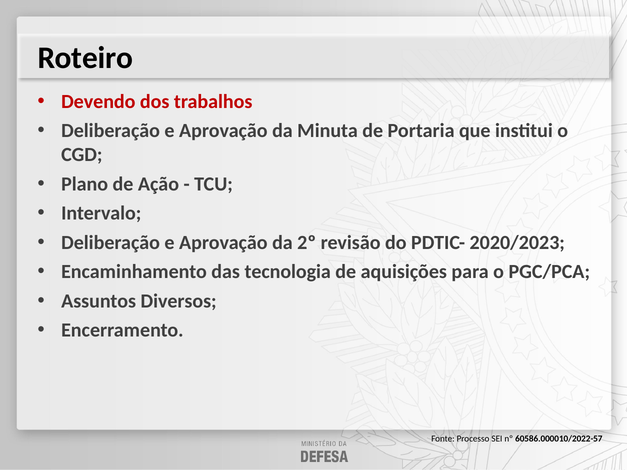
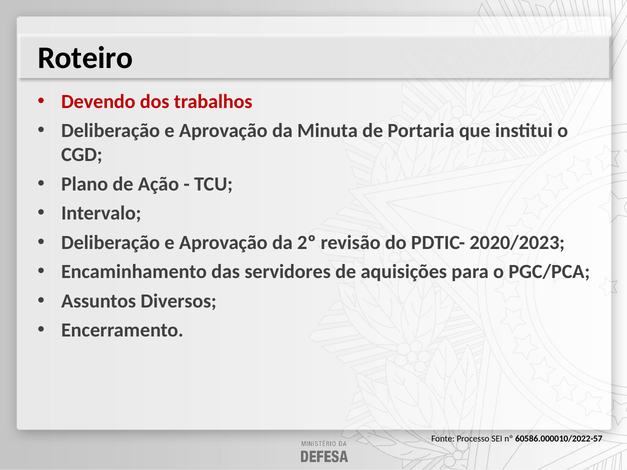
tecnologia: tecnologia -> servidores
